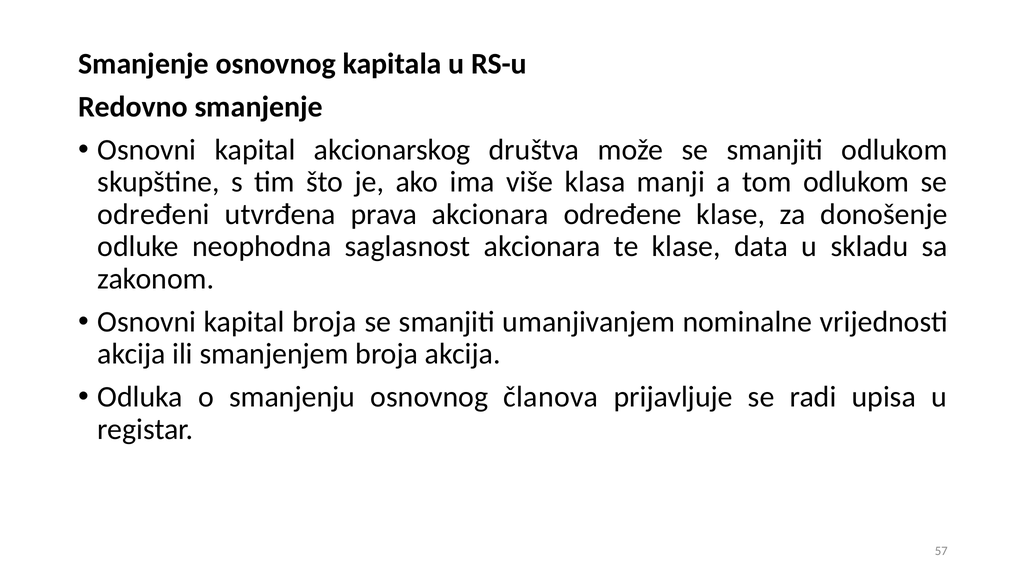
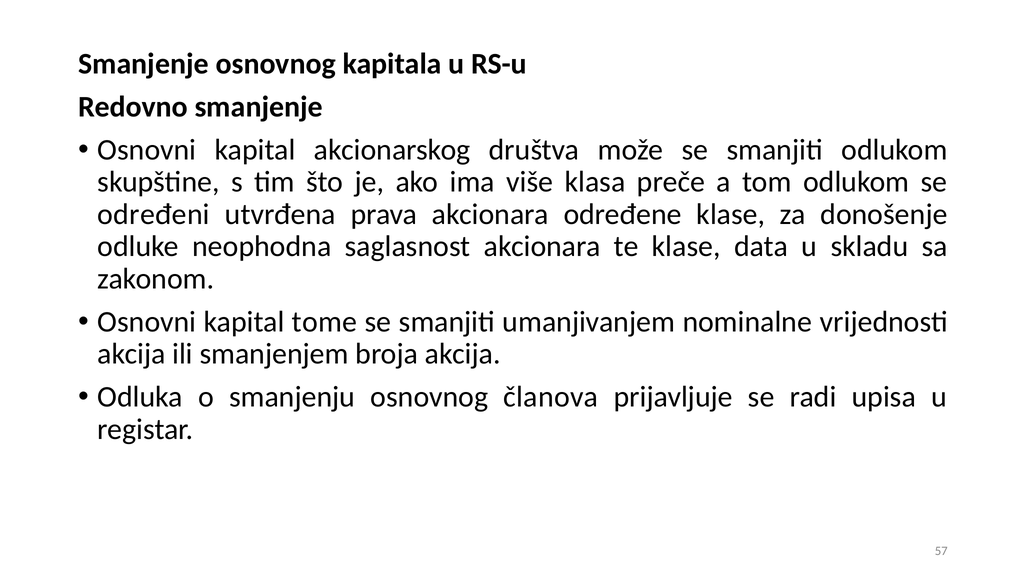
manji: manji -> preče
kapital broja: broja -> tome
